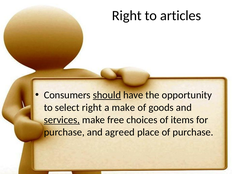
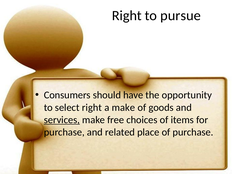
articles: articles -> pursue
should underline: present -> none
agreed: agreed -> related
